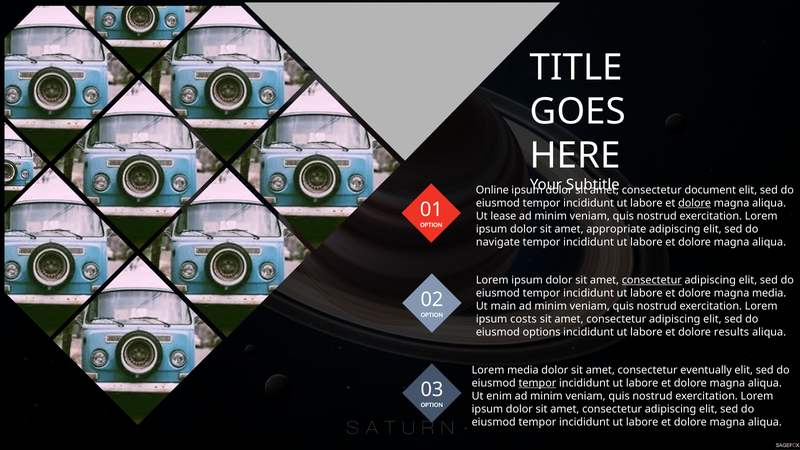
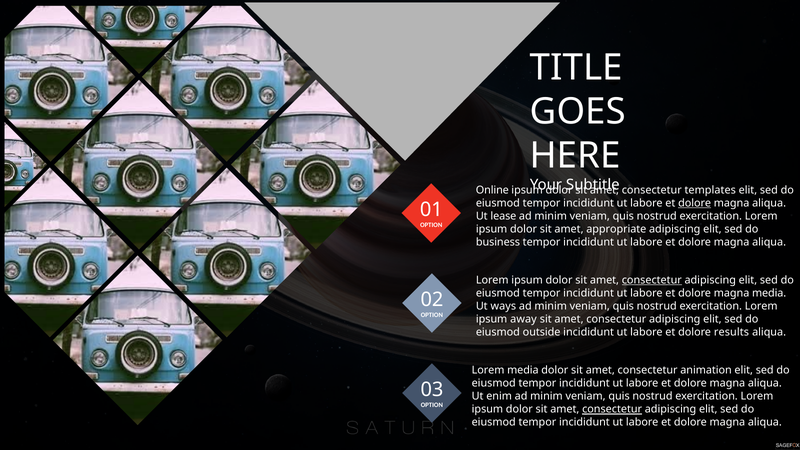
document: document -> templates
navigate: navigate -> business
main: main -> ways
costs: costs -> away
options: options -> outside
eventually: eventually -> animation
tempor at (537, 383) underline: present -> none
consectetur at (612, 409) underline: none -> present
